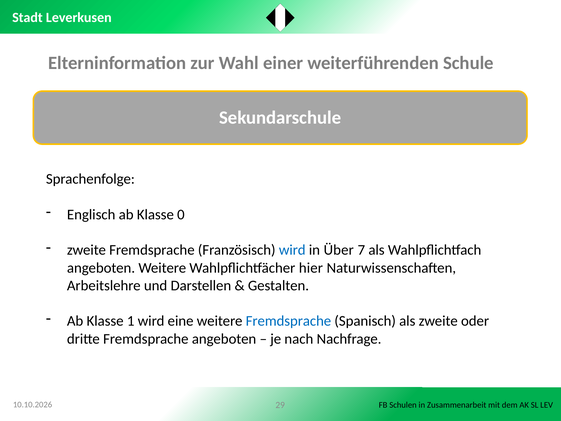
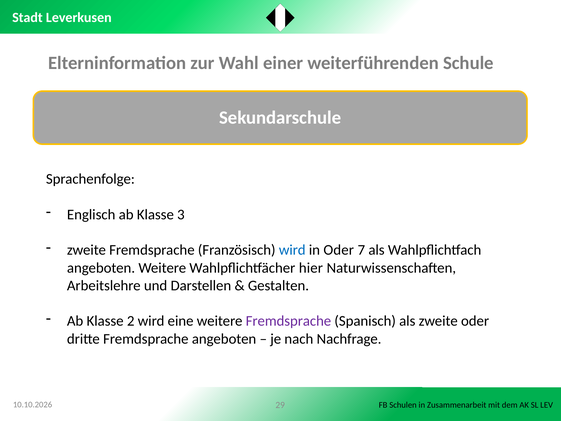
0: 0 -> 3
in Über: Über -> Oder
1: 1 -> 2
Fremdsprache at (288, 321) colour: blue -> purple
